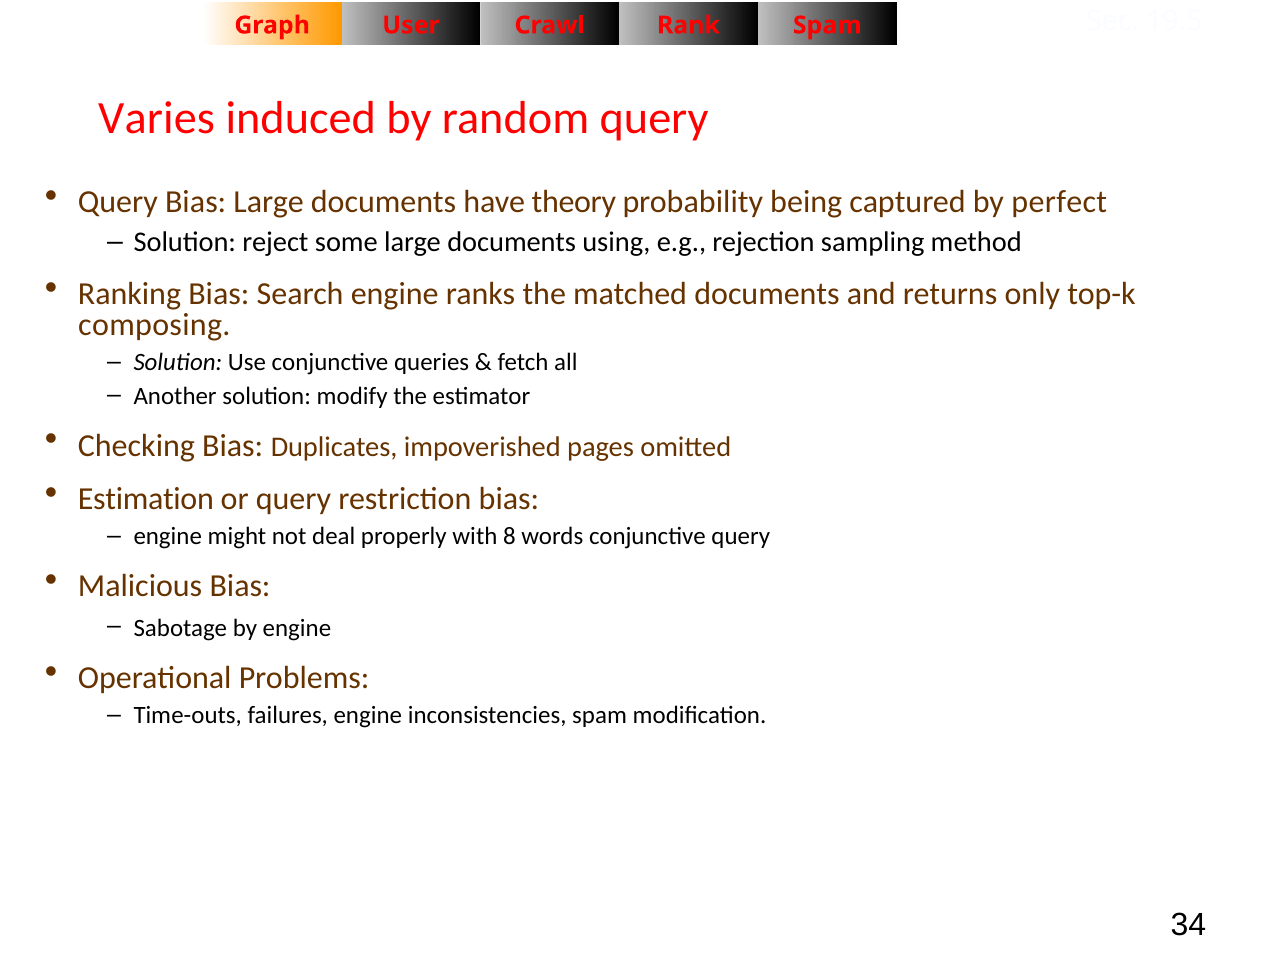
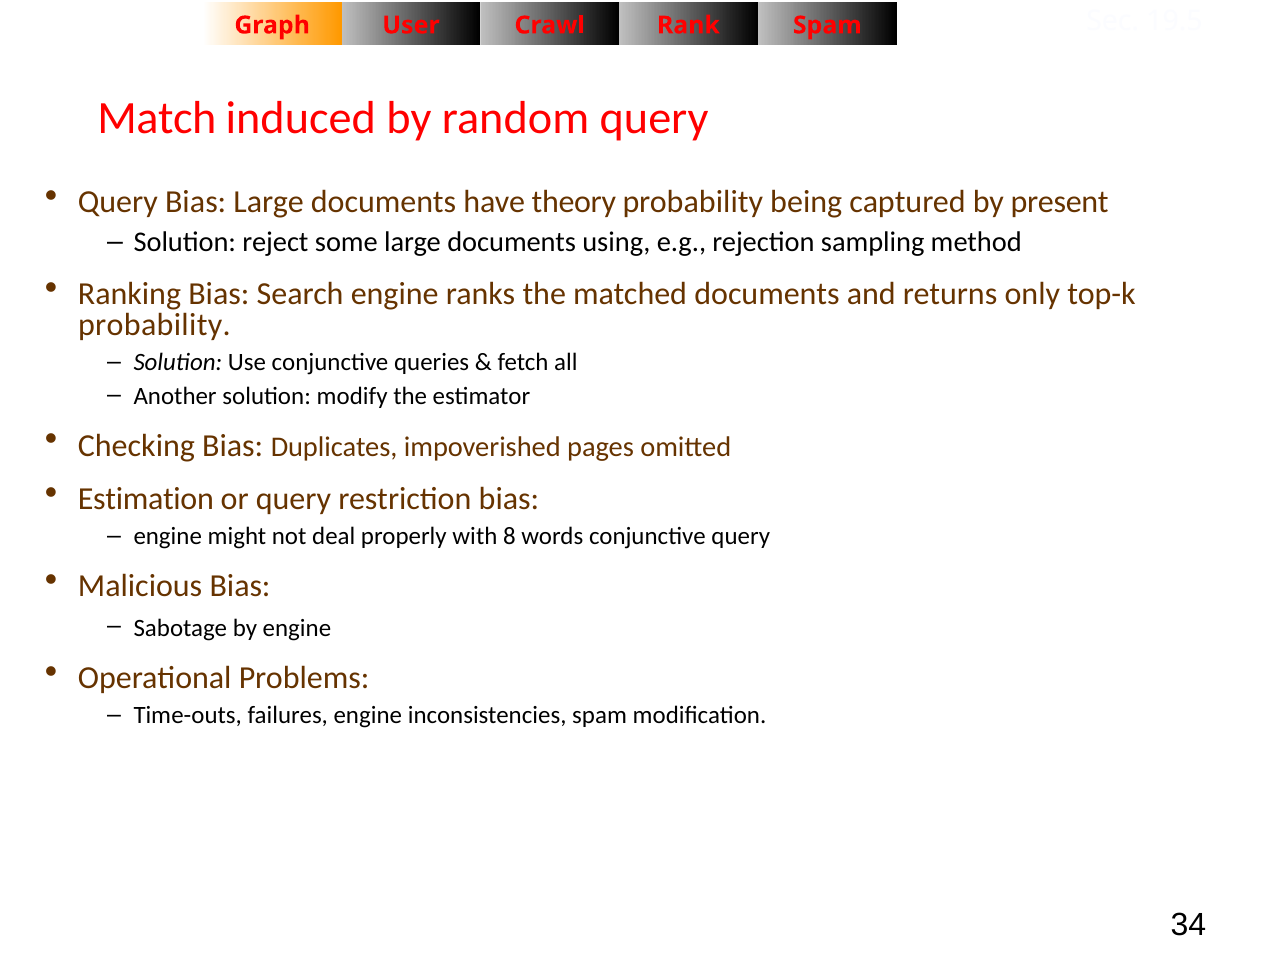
Varies: Varies -> Match
perfect: perfect -> present
composing at (154, 325): composing -> probability
